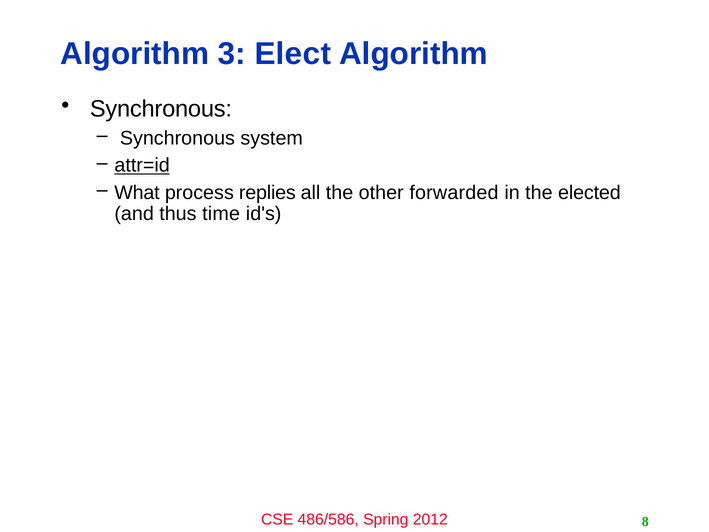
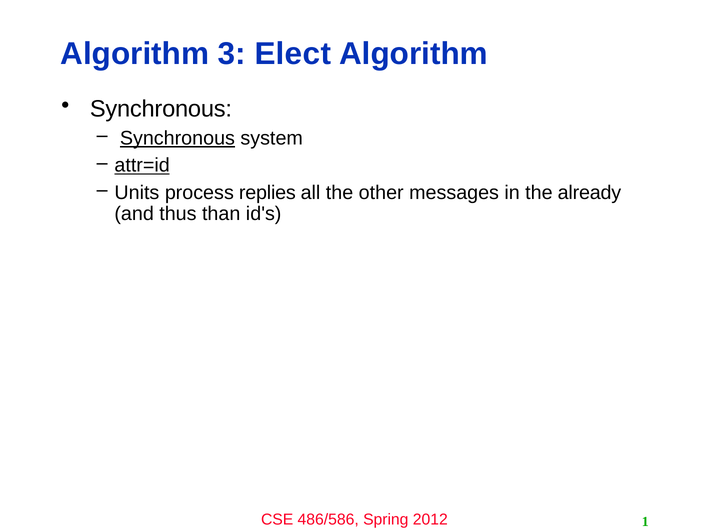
Synchronous at (177, 138) underline: none -> present
What: What -> Units
forwarded: forwarded -> messages
elected: elected -> already
time: time -> than
8: 8 -> 1
